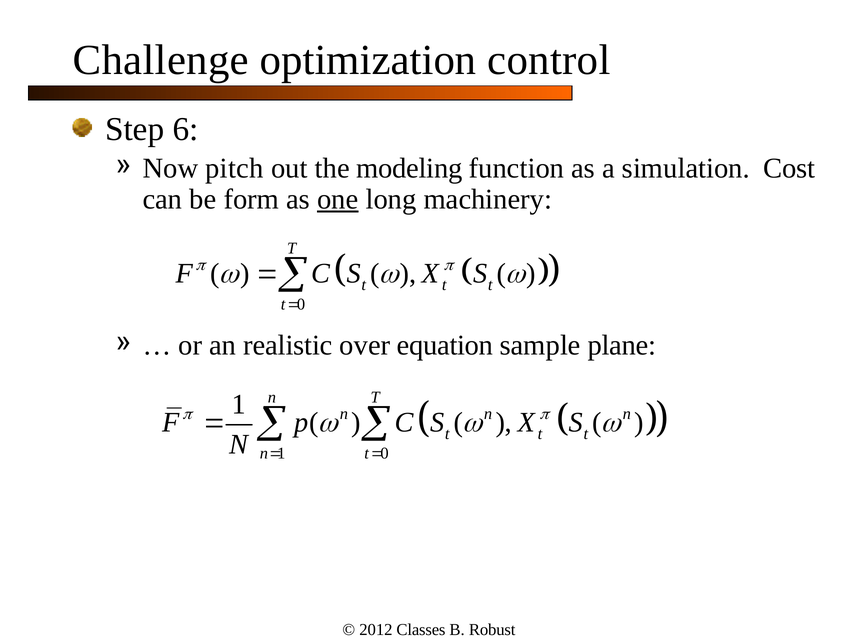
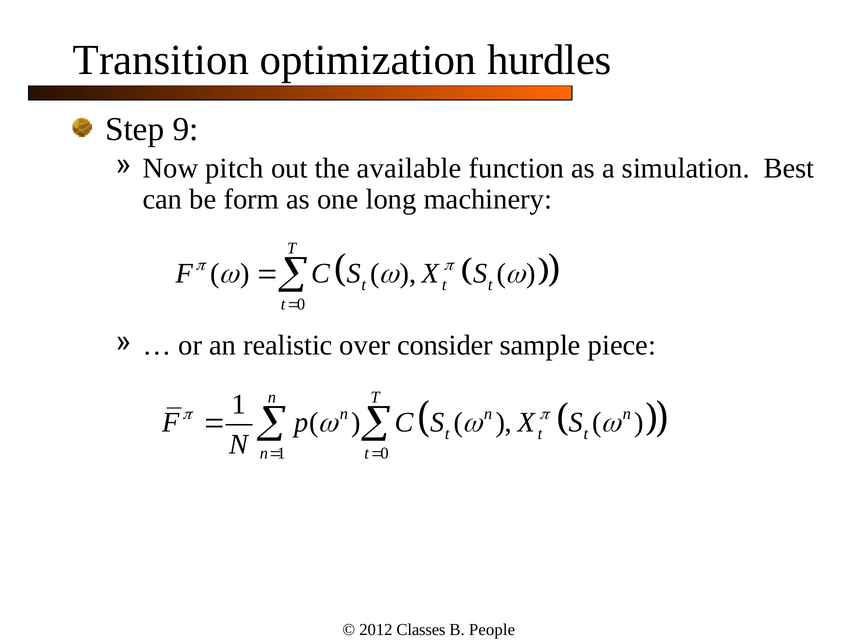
Challenge: Challenge -> Transition
control: control -> hurdles
6: 6 -> 9
modeling: modeling -> available
Cost: Cost -> Best
one underline: present -> none
equation: equation -> consider
plane: plane -> piece
Robust: Robust -> People
